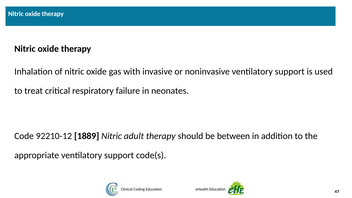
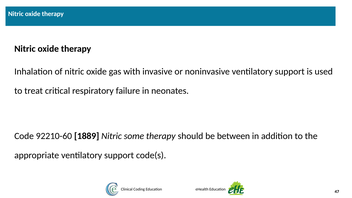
92210-12: 92210-12 -> 92210-60
adult: adult -> some
